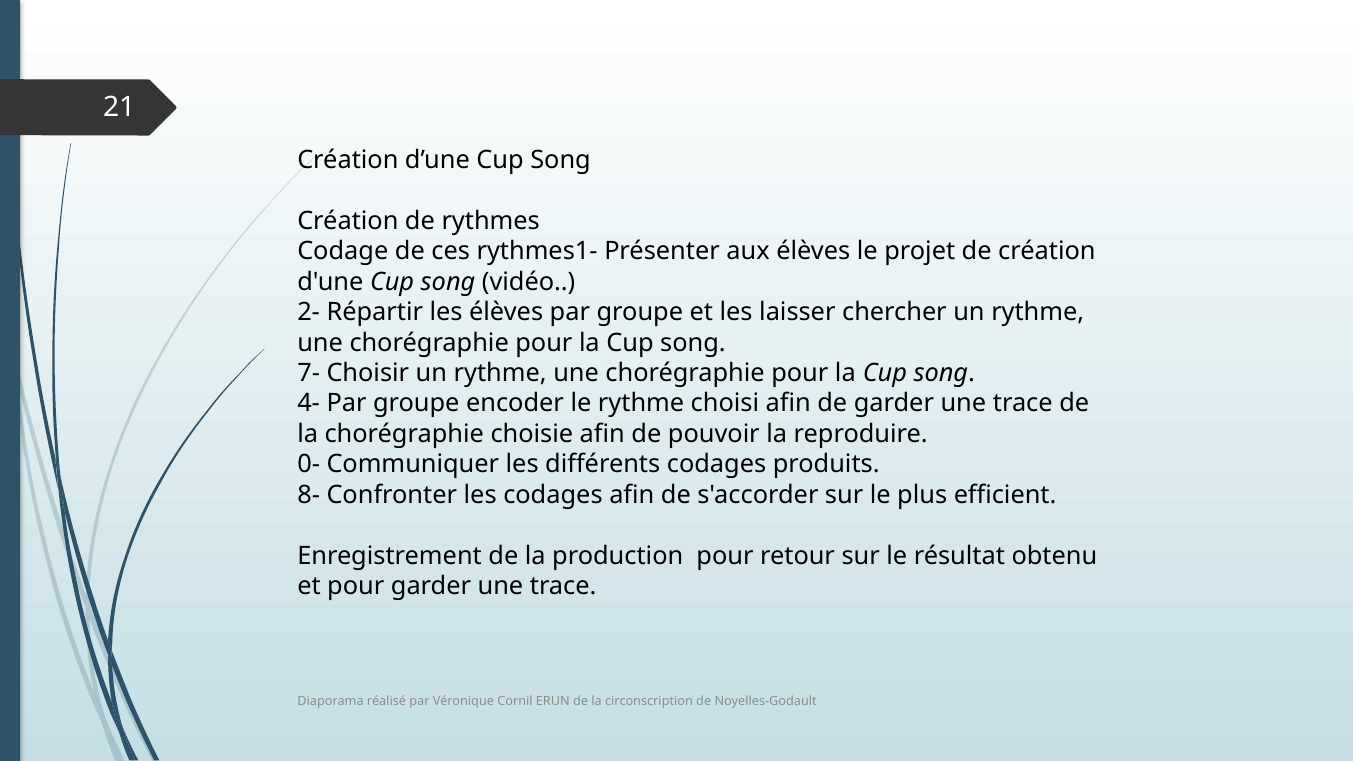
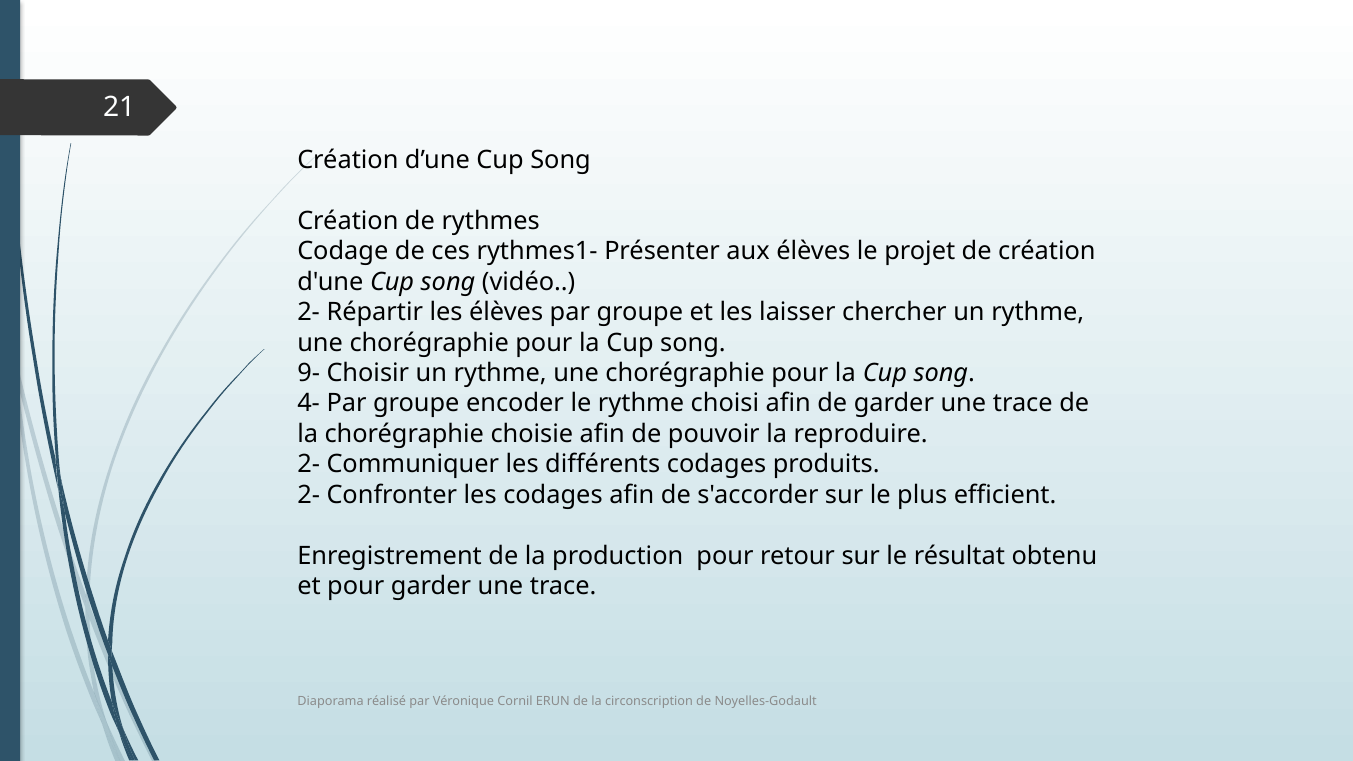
7-: 7- -> 9-
0- at (309, 465): 0- -> 2-
8- at (309, 495): 8- -> 2-
